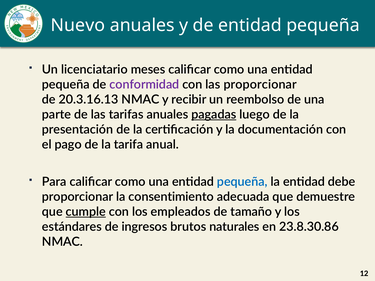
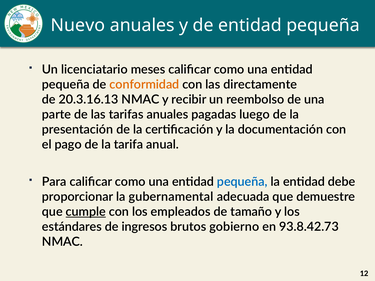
conformidad colour: purple -> orange
las proporcionar: proporcionar -> directamente
pagadas underline: present -> none
consentimiento: consentimiento -> gubernamental
naturales: naturales -> gobierno
23.8.30.86: 23.8.30.86 -> 93.8.42.73
